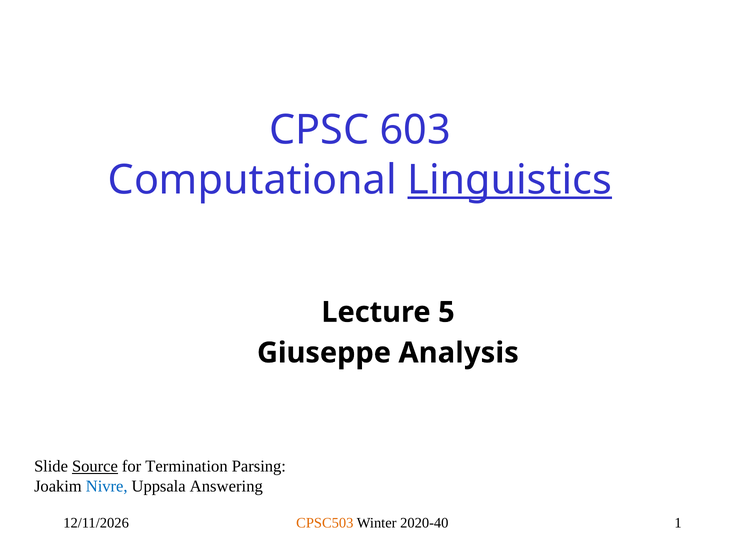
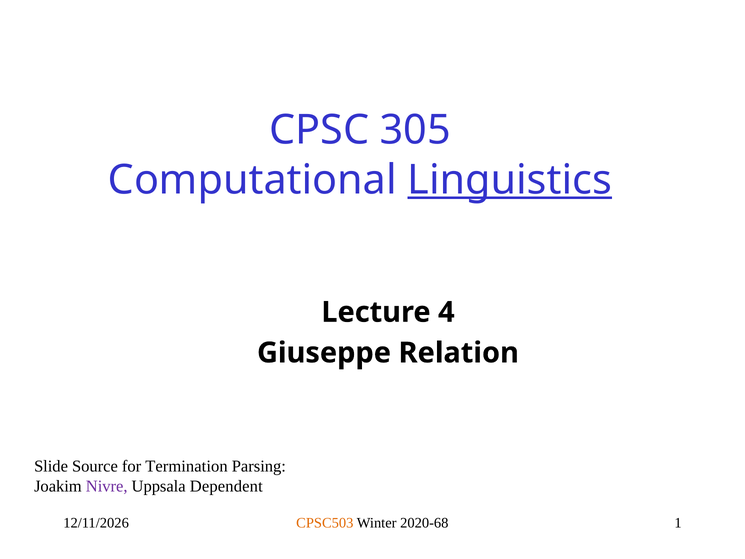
603: 603 -> 305
5: 5 -> 4
Analysis: Analysis -> Relation
Source underline: present -> none
Nivre colour: blue -> purple
Answering: Answering -> Dependent
2020-40: 2020-40 -> 2020-68
